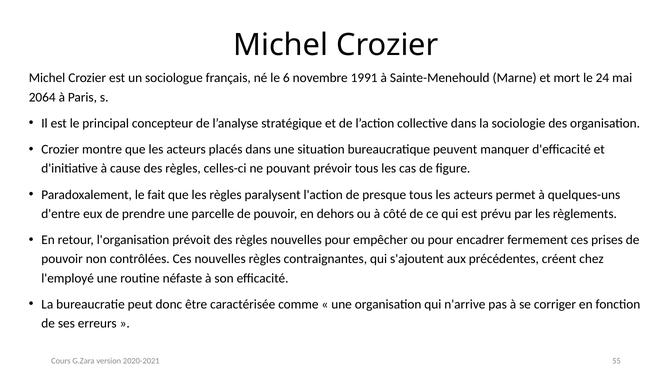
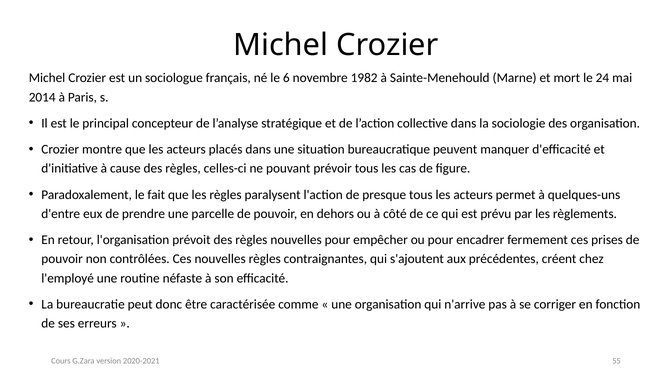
1991: 1991 -> 1982
2064: 2064 -> 2014
